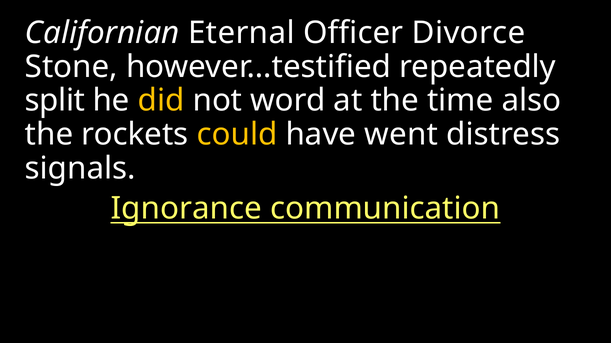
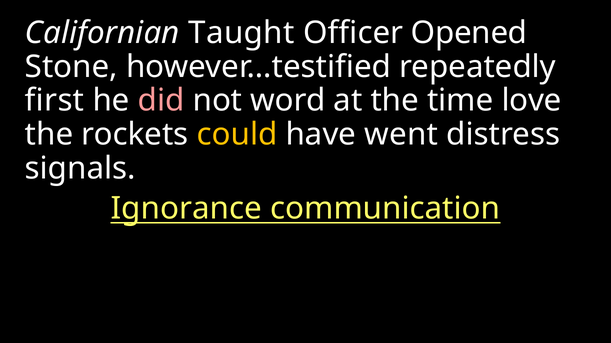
Eternal: Eternal -> Taught
Divorce: Divorce -> Opened
split: split -> first
did colour: yellow -> pink
also: also -> love
